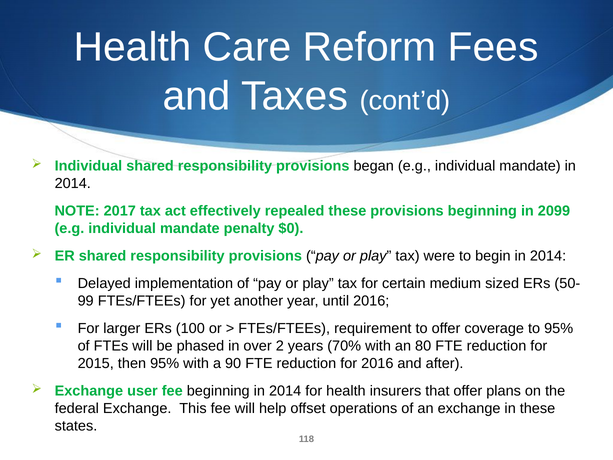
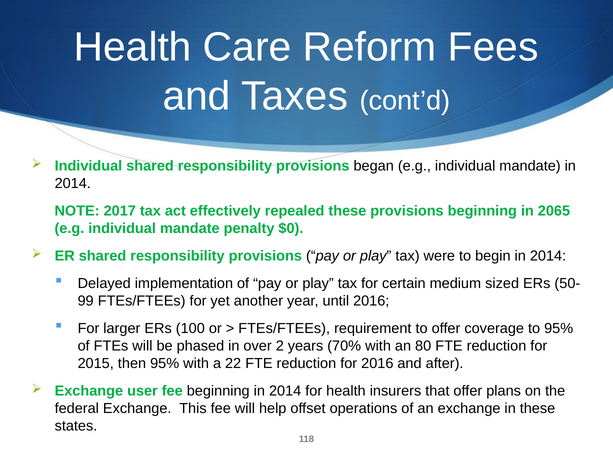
2099: 2099 -> 2065
90: 90 -> 22
